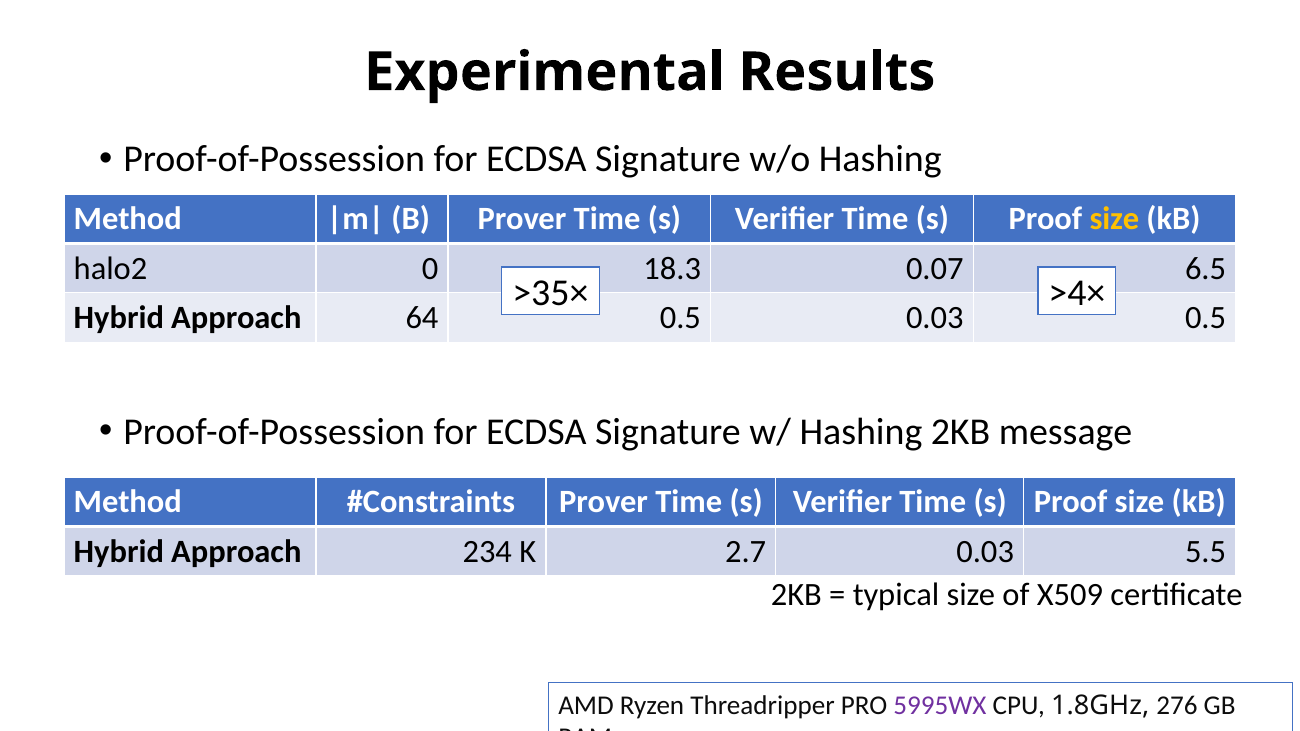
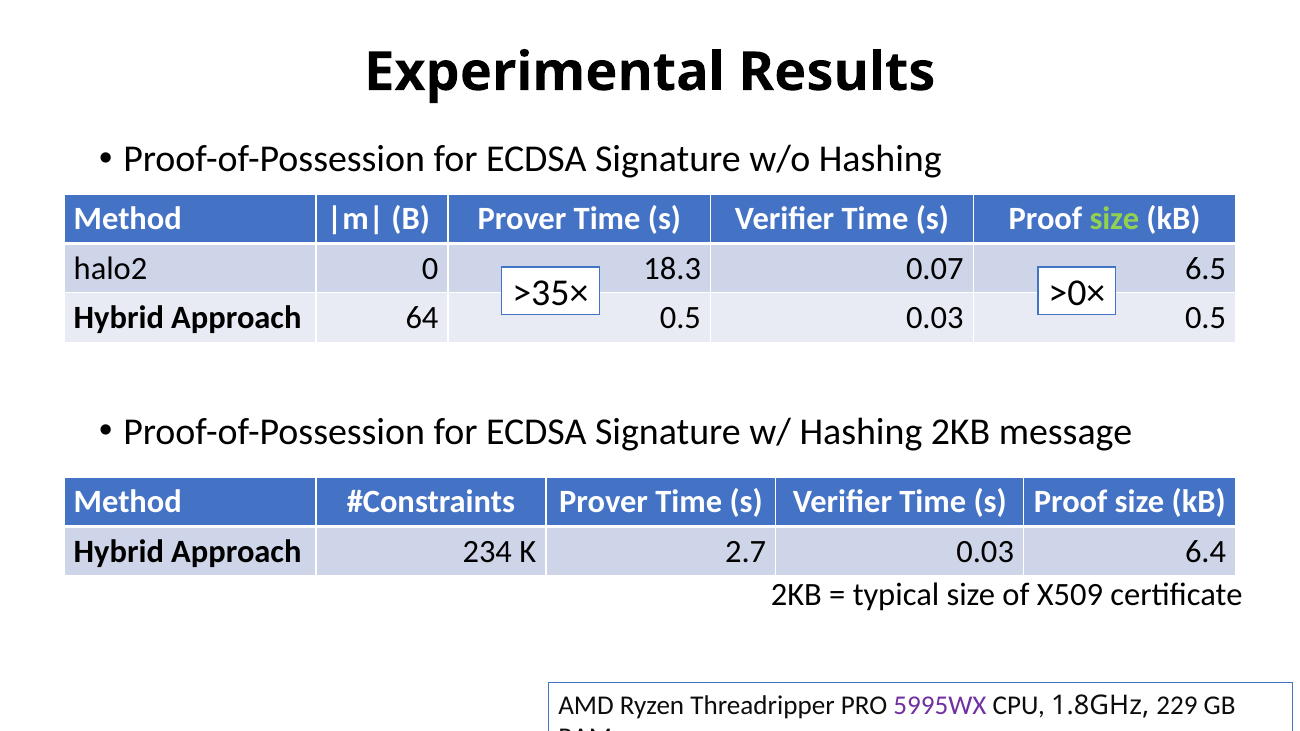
size at (1114, 219) colour: yellow -> light green
>4×: >4× -> >0×
5.5: 5.5 -> 6.4
276: 276 -> 229
